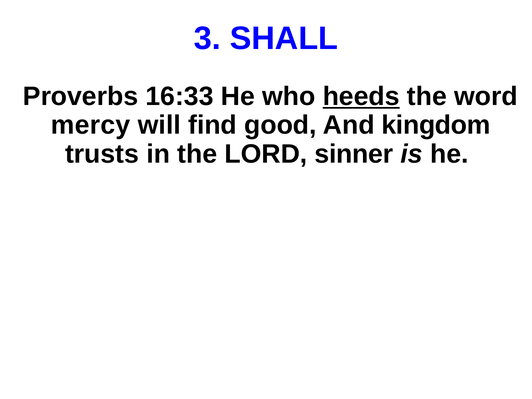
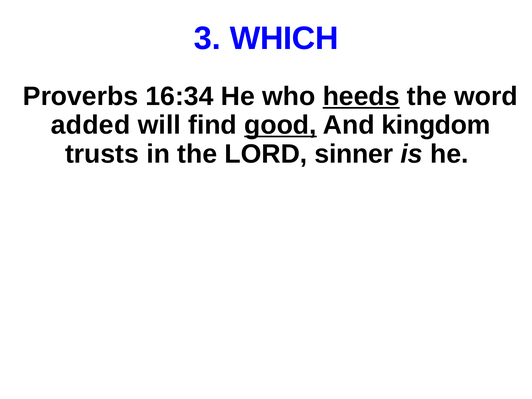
SHALL: SHALL -> WHICH
16:33: 16:33 -> 16:34
mercy: mercy -> added
good underline: none -> present
